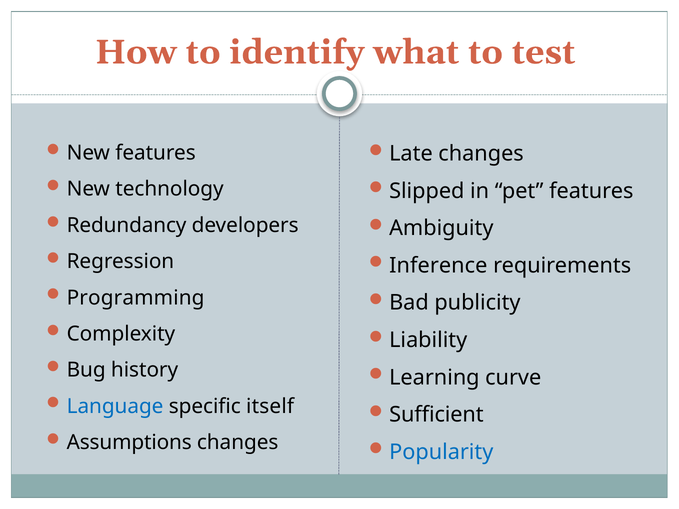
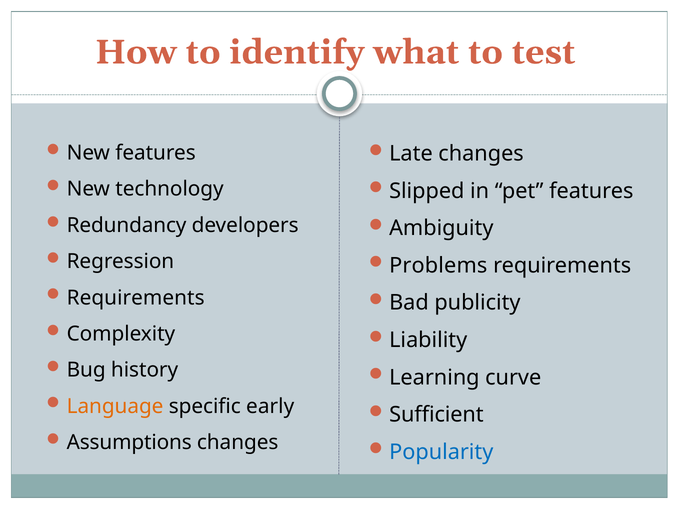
Inference: Inference -> Problems
Programming at (136, 298): Programming -> Requirements
Language colour: blue -> orange
itself: itself -> early
